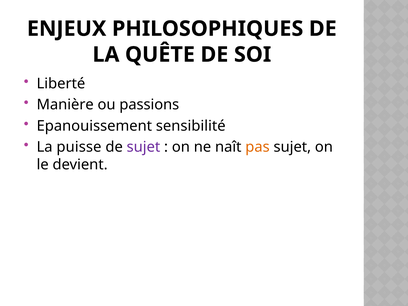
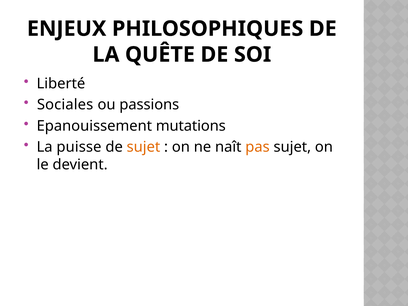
Manière: Manière -> Sociales
sensibilité: sensibilité -> mutations
sujet at (143, 147) colour: purple -> orange
